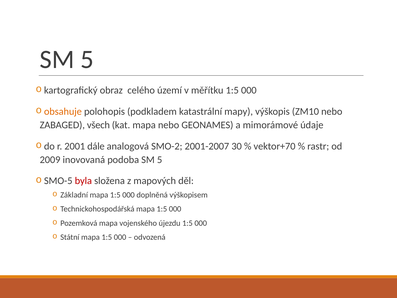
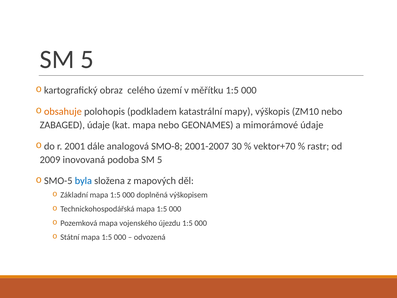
ZABAGED všech: všech -> údaje
SMO-2: SMO-2 -> SMO-8
byla colour: red -> blue
